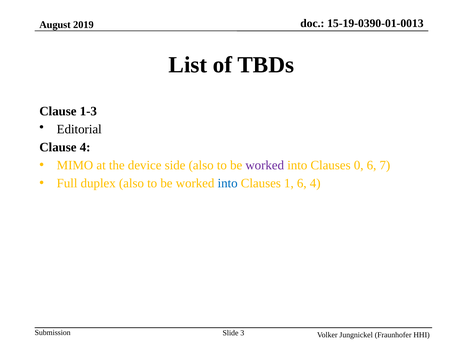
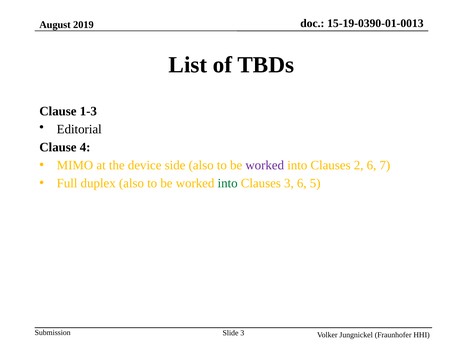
0: 0 -> 2
into at (228, 183) colour: blue -> green
Clauses 1: 1 -> 3
6 4: 4 -> 5
